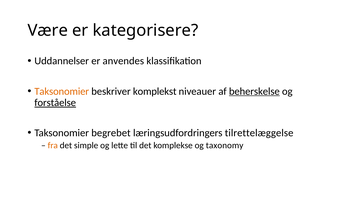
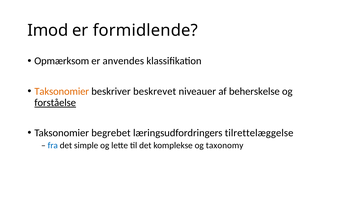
Være: Være -> Imod
kategorisere: kategorisere -> formidlende
Uddannelser: Uddannelser -> Opmærksom
komplekst: komplekst -> beskrevet
beherskelse underline: present -> none
fra colour: orange -> blue
